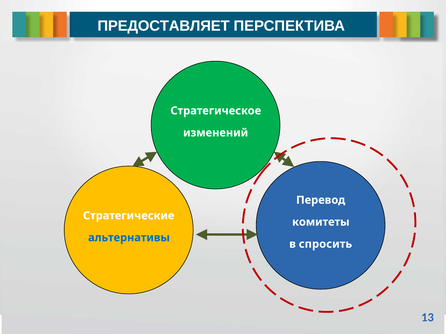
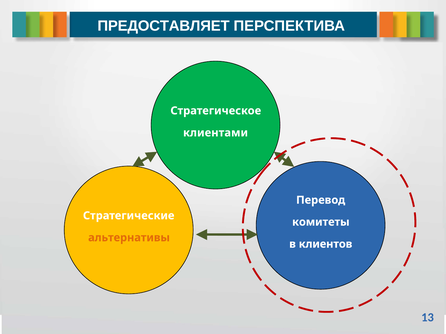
изменений: изменений -> клиентами
альтернативы colour: blue -> orange
спросить: спросить -> клиентов
